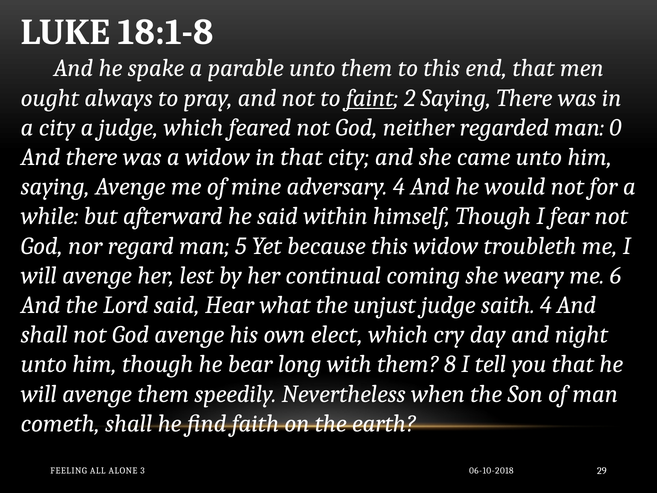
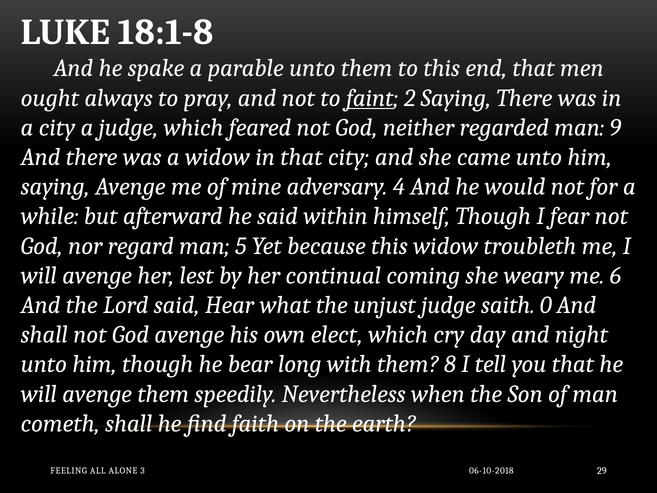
0: 0 -> 9
saith 4: 4 -> 0
